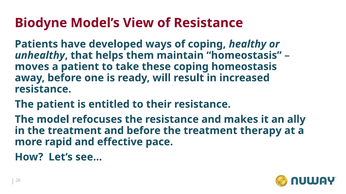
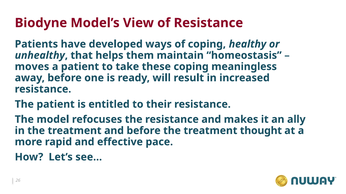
coping homeostasis: homeostasis -> meaningless
therapy: therapy -> thought
